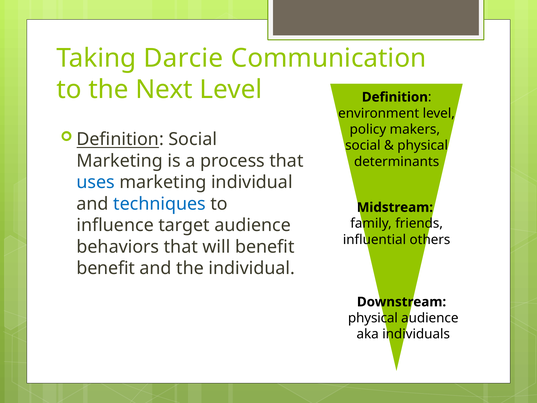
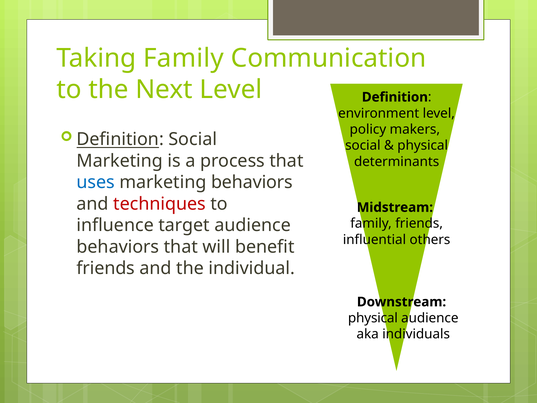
Taking Darcie: Darcie -> Family
marketing individual: individual -> behaviors
techniques colour: blue -> red
benefit at (106, 268): benefit -> friends
